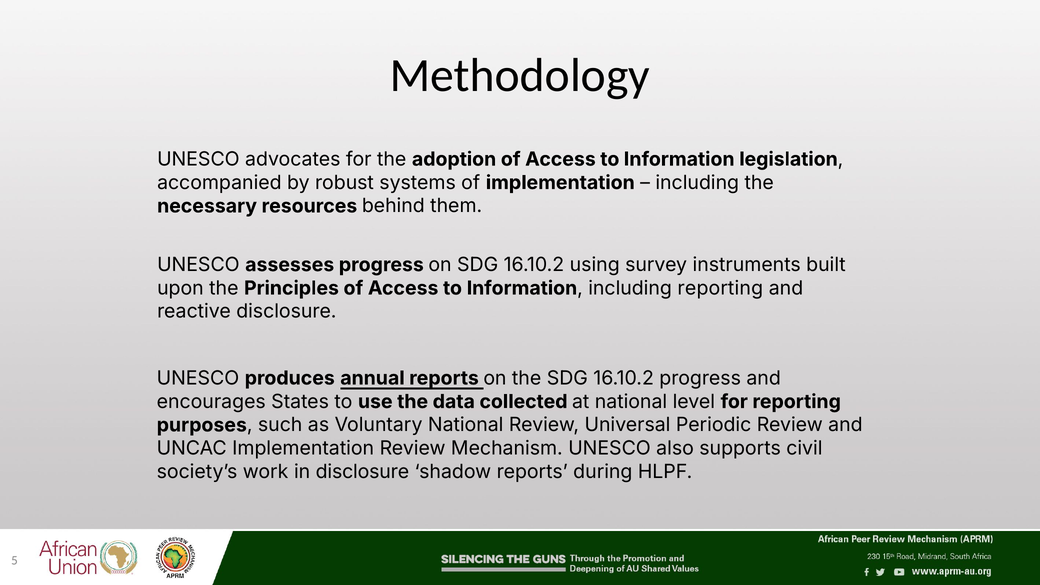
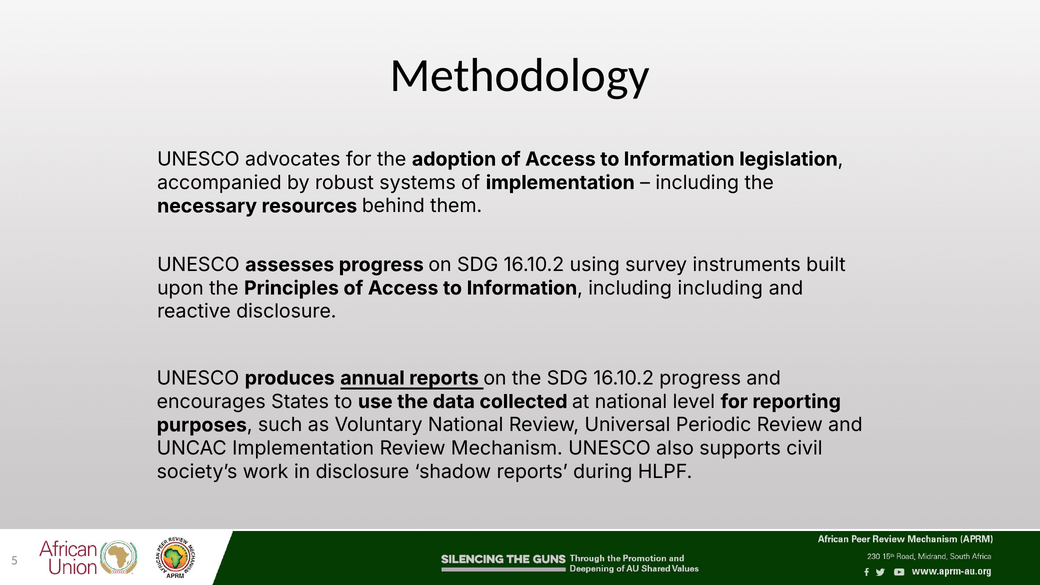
including reporting: reporting -> including
